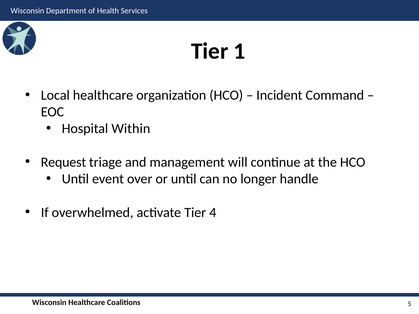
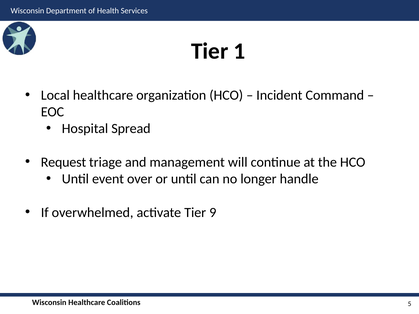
Within: Within -> Spread
4: 4 -> 9
